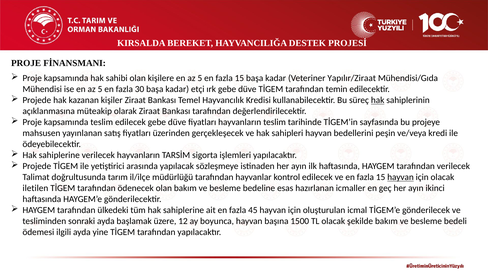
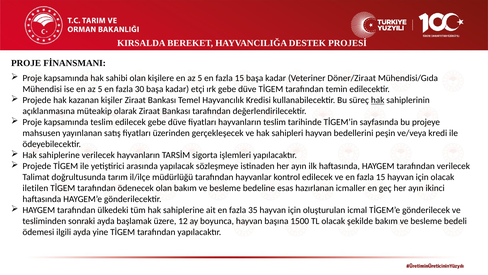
Yapılır/Ziraat: Yapılır/Ziraat -> Döner/Ziraat
hayvan at (401, 177) underline: present -> none
45: 45 -> 35
